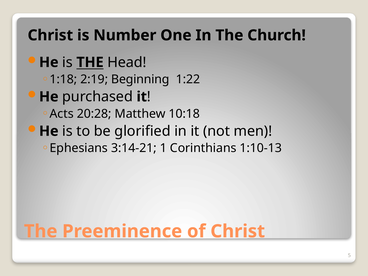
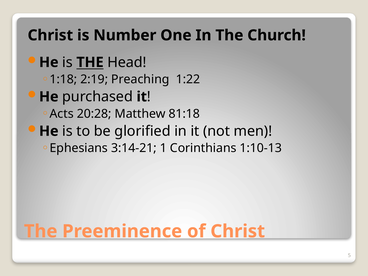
Beginning: Beginning -> Preaching
10:18: 10:18 -> 81:18
